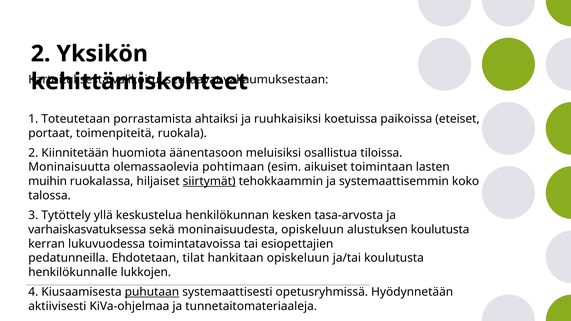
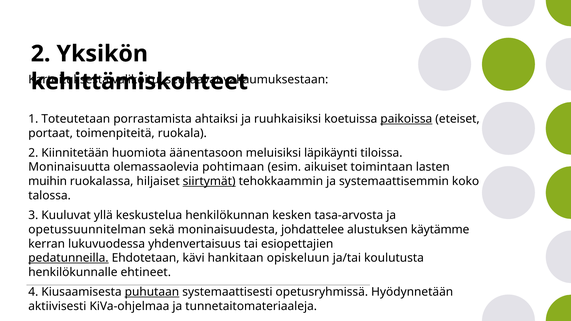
paikoissa underline: none -> present
osallistua: osallistua -> läpikäynti
Tytöttely: Tytöttely -> Kuuluvat
varhaiskasvatuksessa: varhaiskasvatuksessa -> opetussuunnitelman
moninaisuudesta opiskeluun: opiskeluun -> johdattelee
alustuksen koulutusta: koulutusta -> käytämme
toimintatavoissa: toimintatavoissa -> yhdenvertaisuus
pedatunneilla underline: none -> present
tilat: tilat -> kävi
lukkojen: lukkojen -> ehtineet
